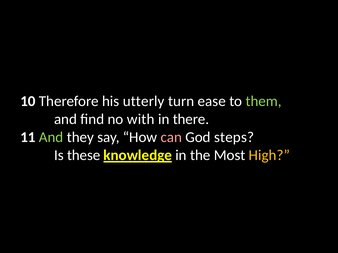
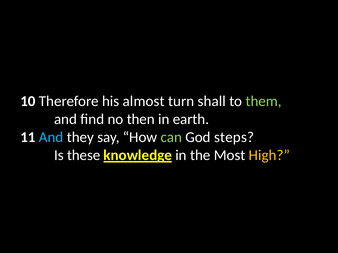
utterly: utterly -> almost
ease: ease -> shall
with: with -> then
there: there -> earth
And at (51, 138) colour: light green -> light blue
can colour: pink -> light green
